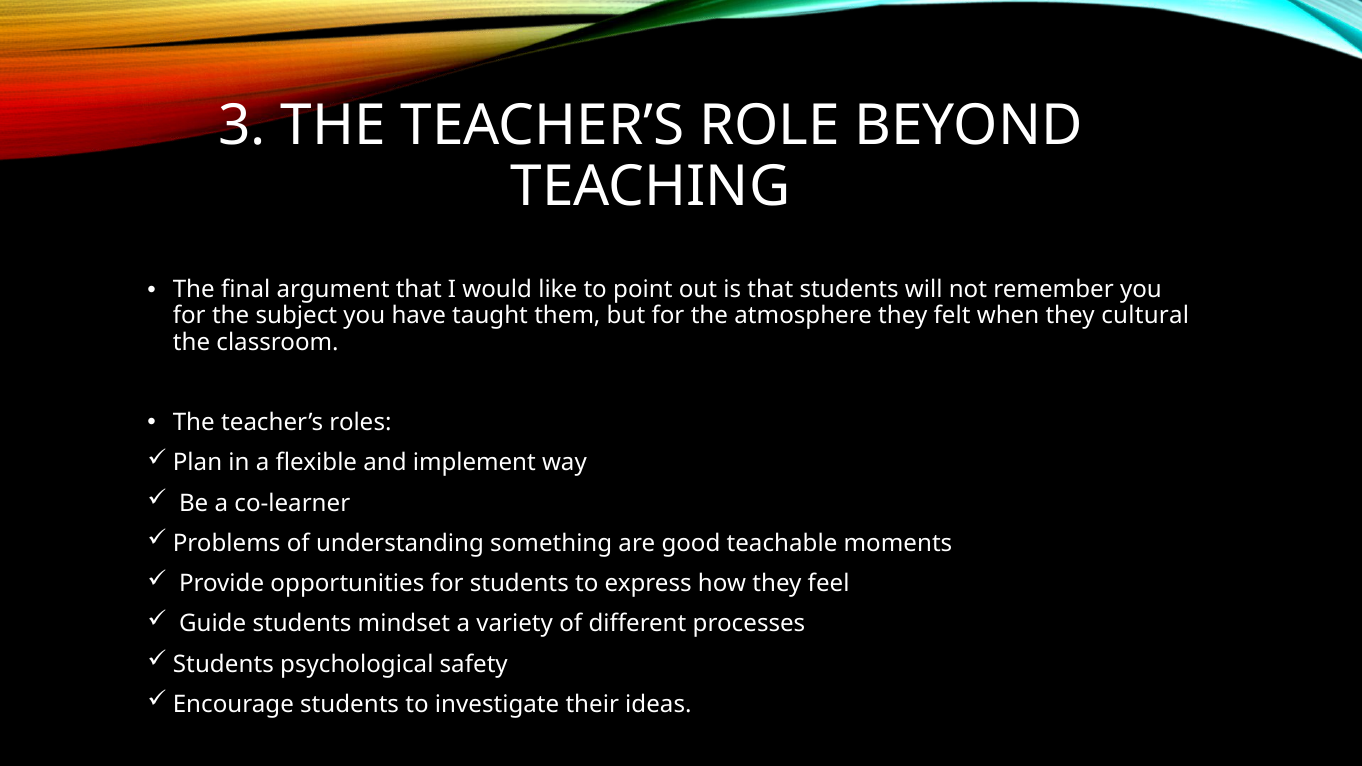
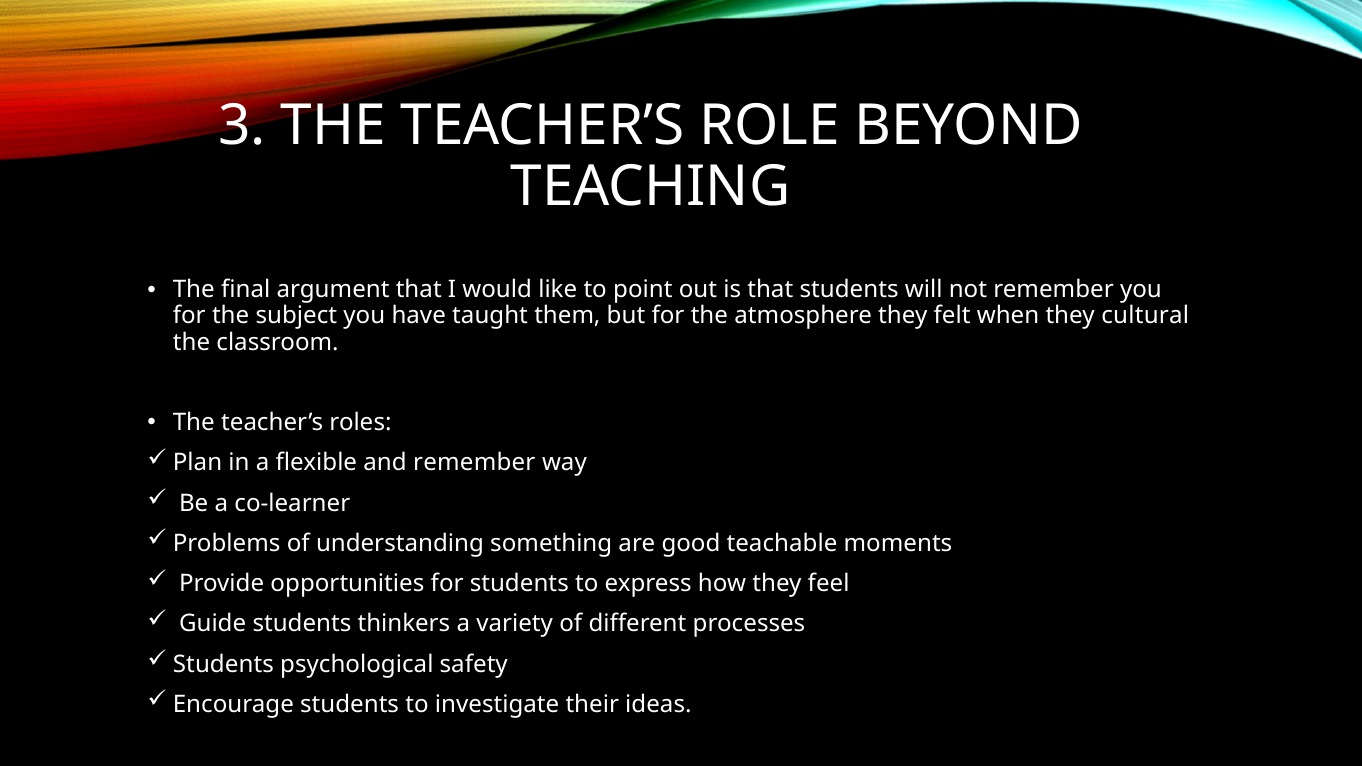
and implement: implement -> remember
mindset: mindset -> thinkers
